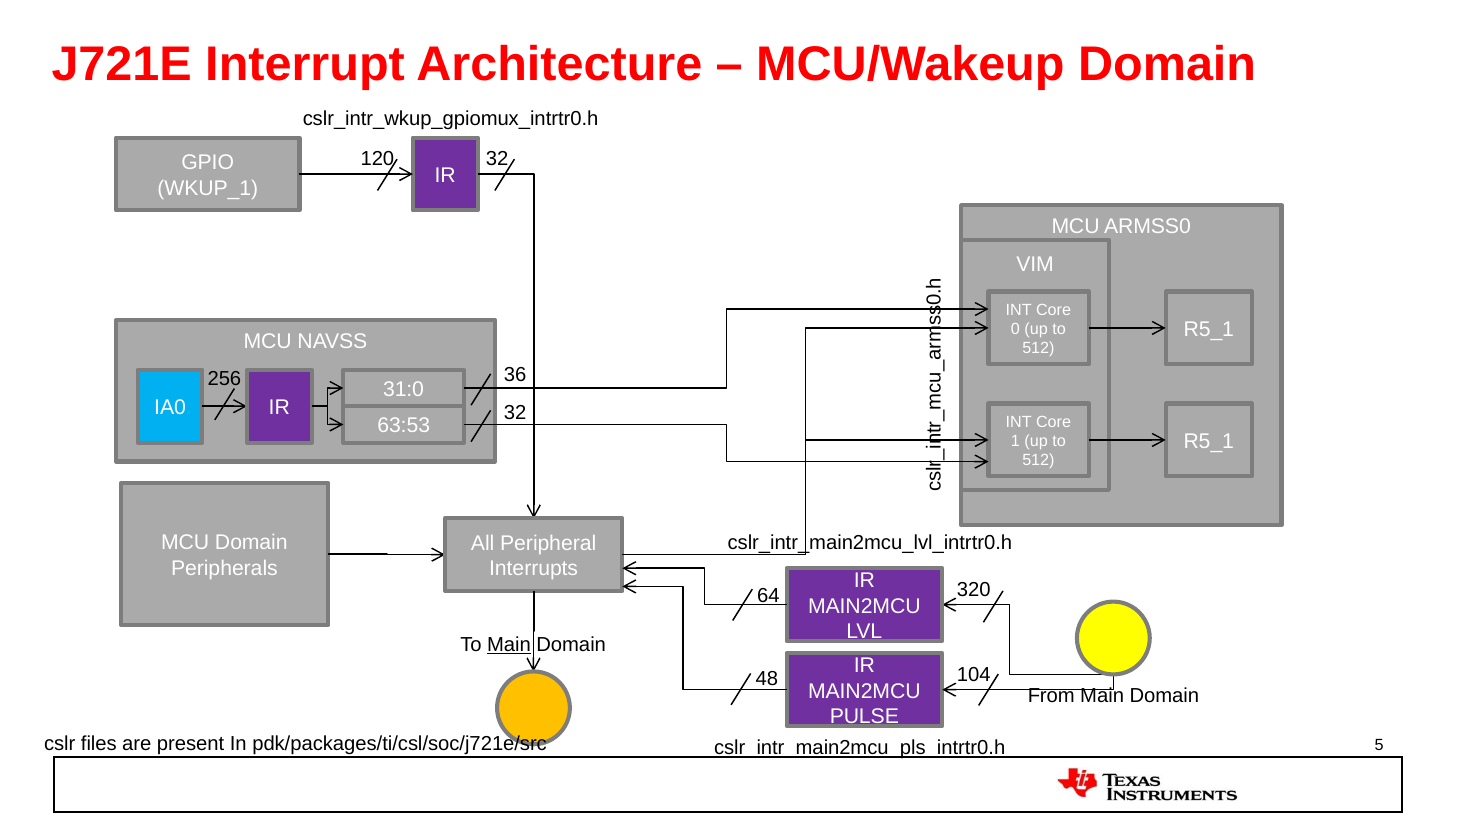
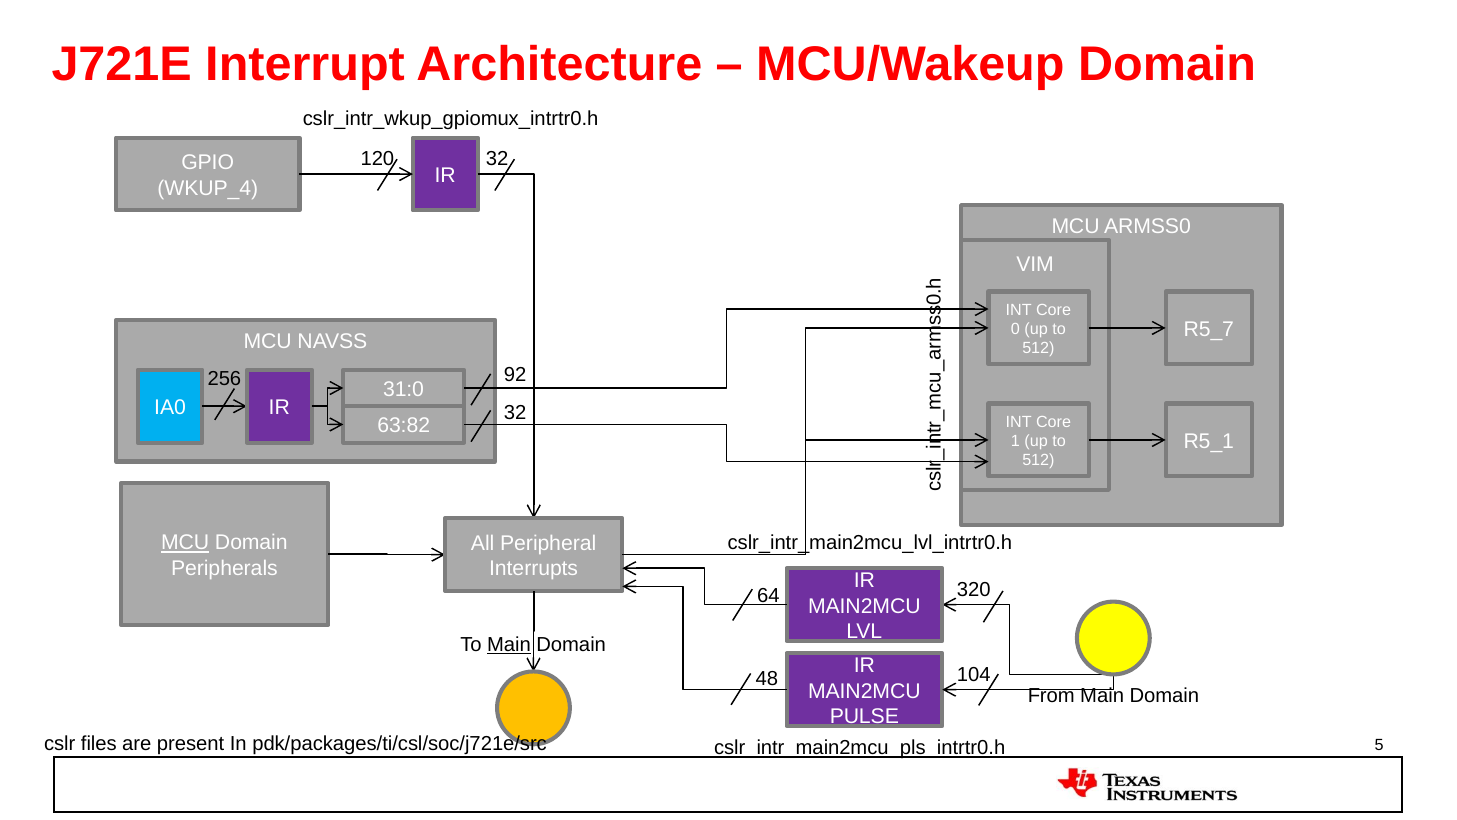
WKUP_1: WKUP_1 -> WKUP_4
R5_1 at (1209, 329): R5_1 -> R5_7
36: 36 -> 92
63:53: 63:53 -> 63:82
MCU at (185, 543) underline: none -> present
